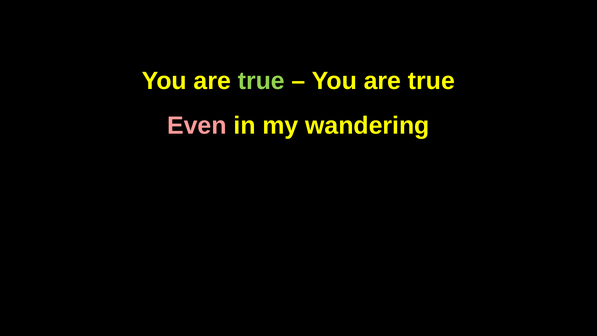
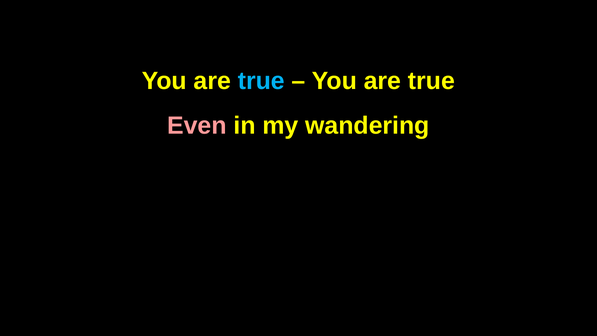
true at (261, 81) colour: light green -> light blue
